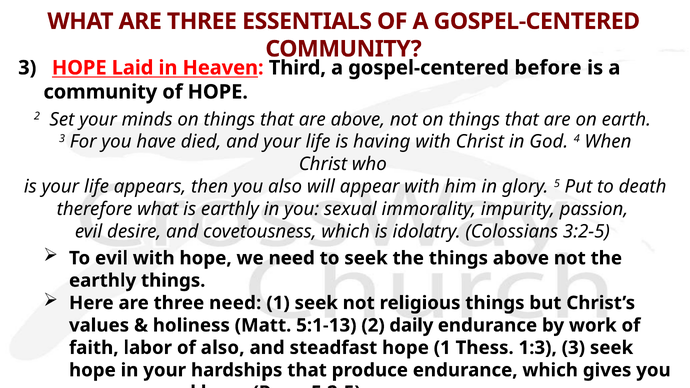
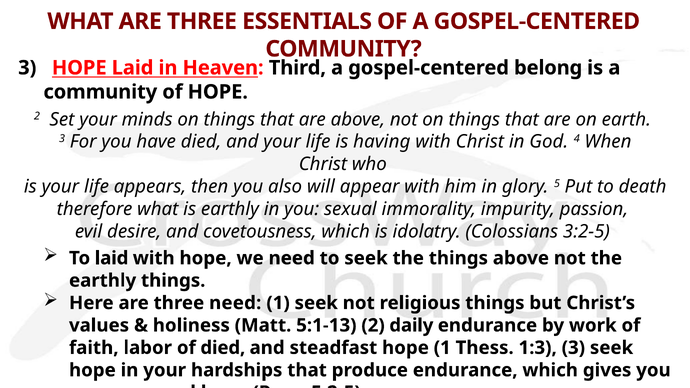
before: before -> belong
To evil: evil -> laid
of also: also -> died
